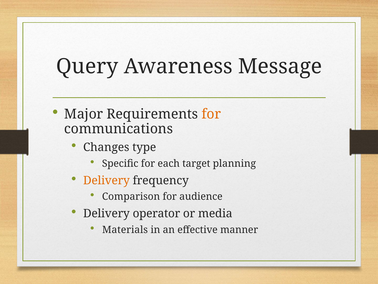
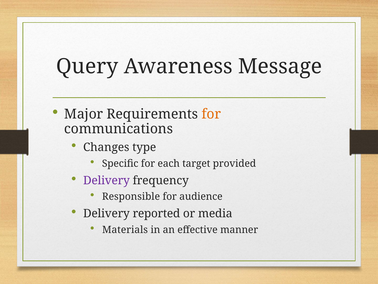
planning: planning -> provided
Delivery at (106, 180) colour: orange -> purple
Comparison: Comparison -> Responsible
operator: operator -> reported
